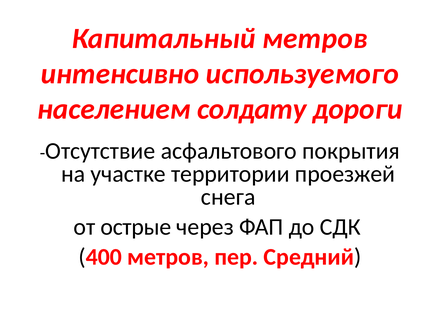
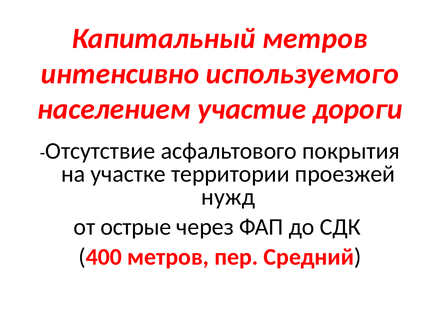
солдату: солдату -> участие
снега: снега -> нужд
